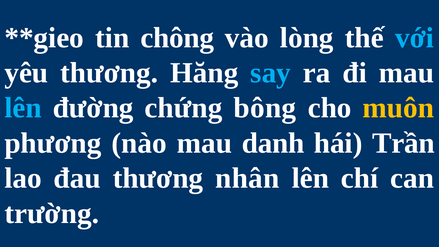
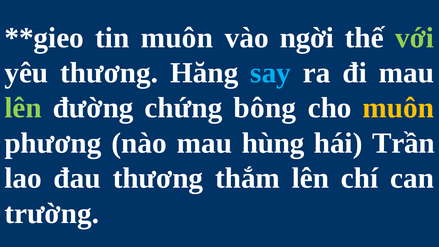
tin chông: chông -> muôn
lòng: lòng -> ngời
với colour: light blue -> light green
lên at (23, 108) colour: light blue -> light green
danh: danh -> hùng
nhân: nhân -> thắm
